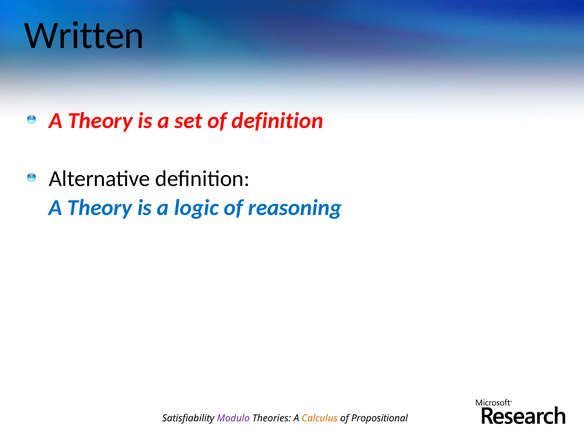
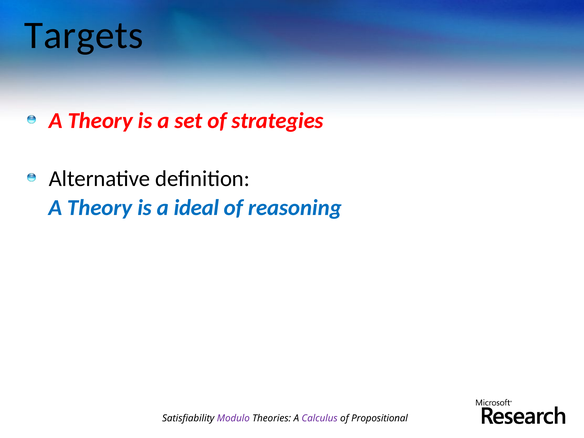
Written: Written -> Targets
of definition: definition -> strategies
logic: logic -> ideal
Calculus colour: orange -> purple
